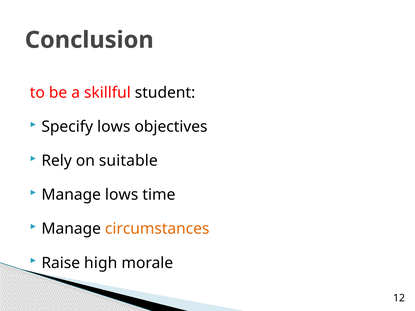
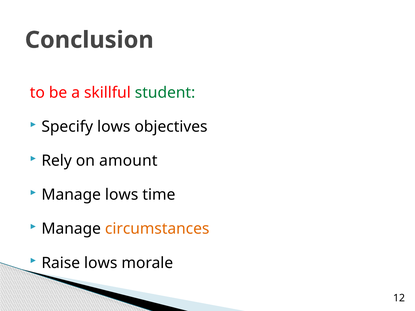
student colour: black -> green
suitable: suitable -> amount
Raise high: high -> lows
